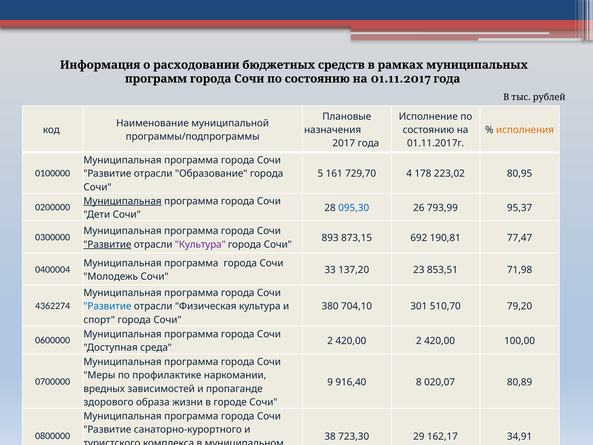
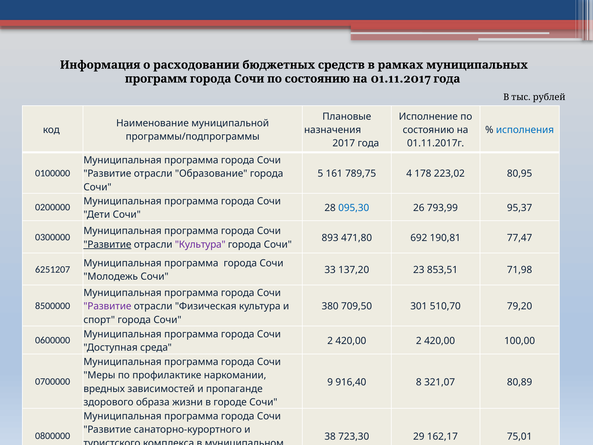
исполнения colour: orange -> blue
729,70: 729,70 -> 789,75
Муниципальная at (123, 201) underline: present -> none
873,15: 873,15 -> 471,80
0400004: 0400004 -> 6251207
4362274: 4362274 -> 8500000
Развитие at (107, 306) colour: blue -> purple
704,10: 704,10 -> 709,50
020,07: 020,07 -> 321,07
34,91: 34,91 -> 75,01
